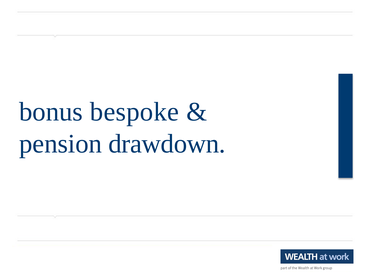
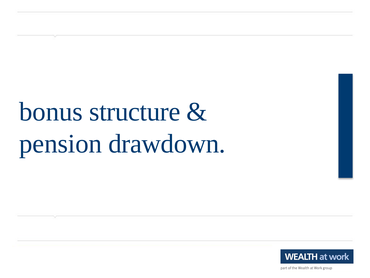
bespoke: bespoke -> structure
